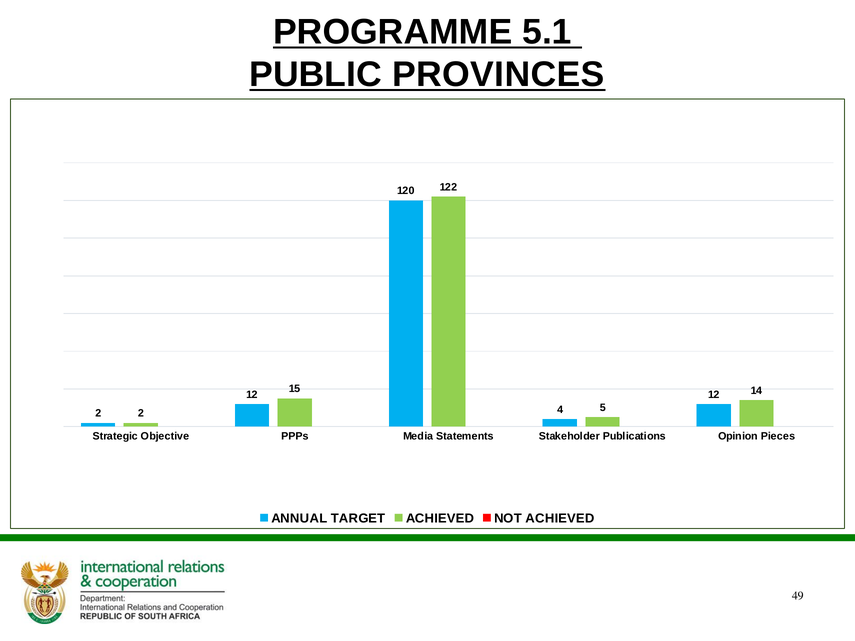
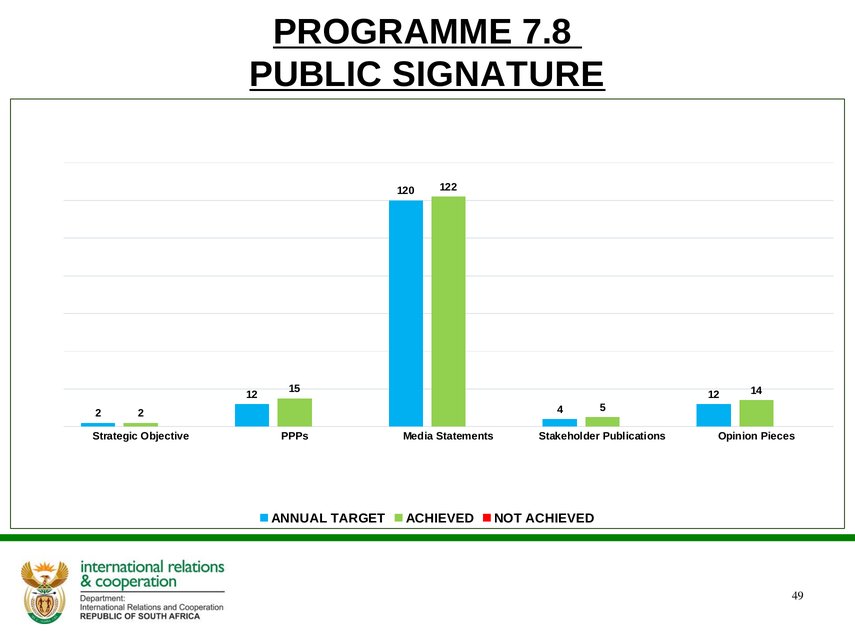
5.1: 5.1 -> 7.8
PROVINCES: PROVINCES -> SIGNATURE
